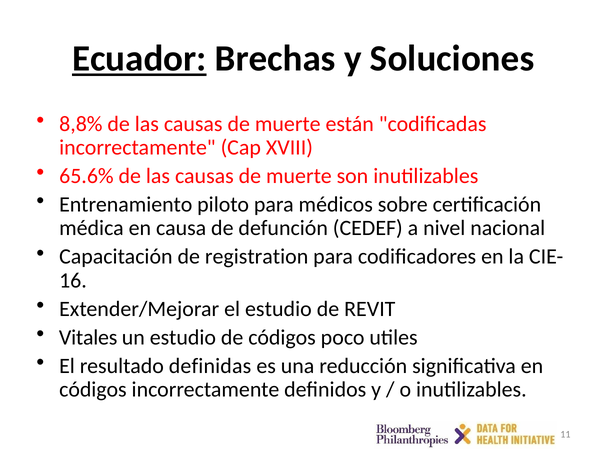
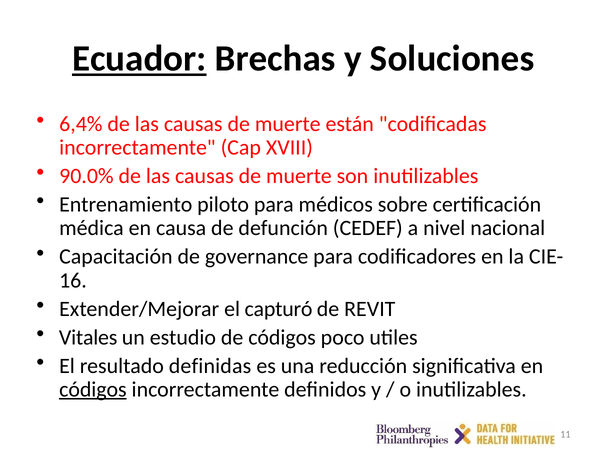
8,8%: 8,8% -> 6,4%
65.6%: 65.6% -> 90.0%
registration: registration -> governance
el estudio: estudio -> capturó
códigos at (93, 390) underline: none -> present
